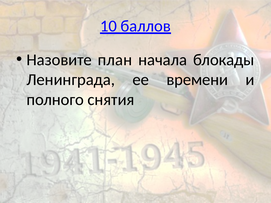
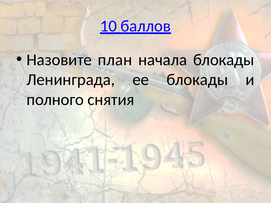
ее времени: времени -> блокады
